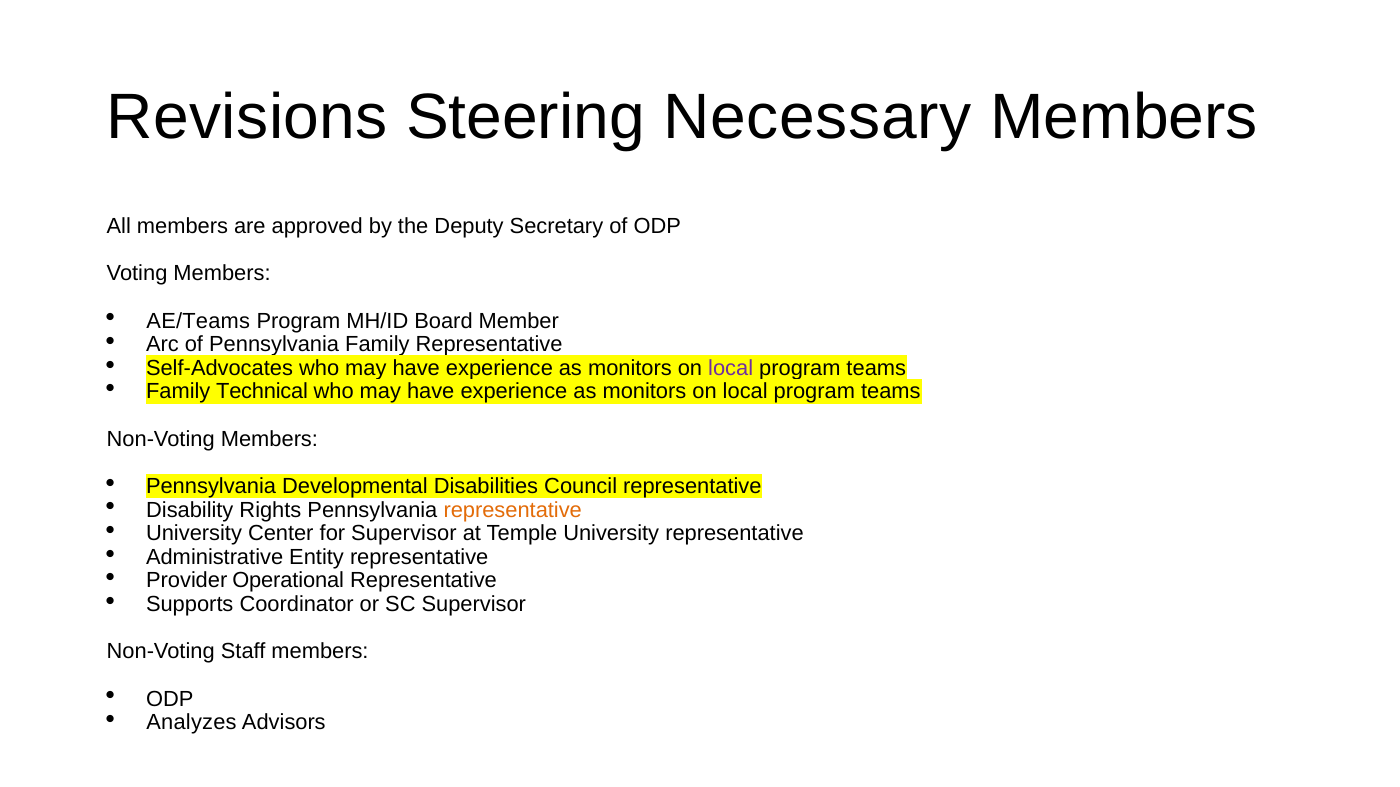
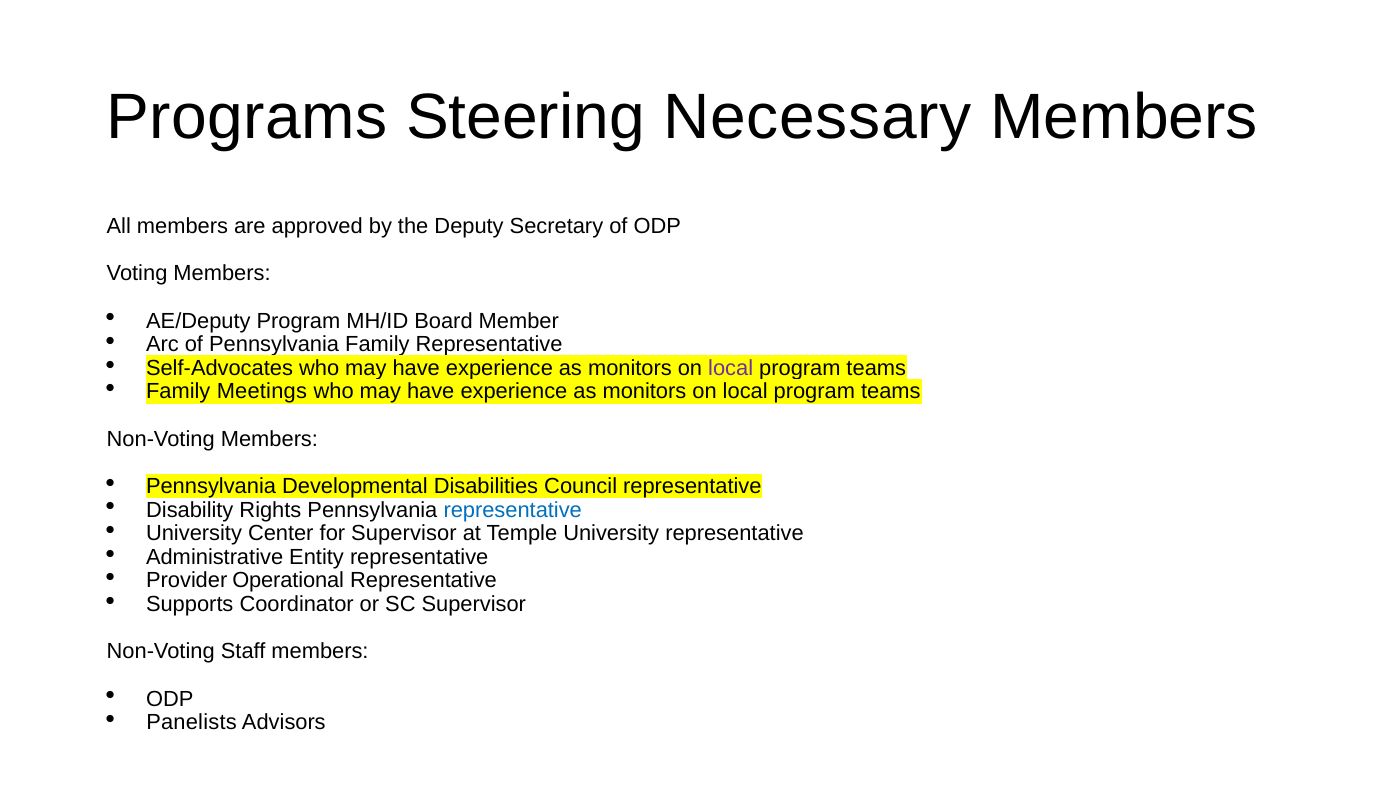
Revisions: Revisions -> Programs
AE/Teams: AE/Teams -> AE/Deputy
Technical: Technical -> Meetings
representative at (513, 510) colour: orange -> blue
Analyzes: Analyzes -> Panelists
